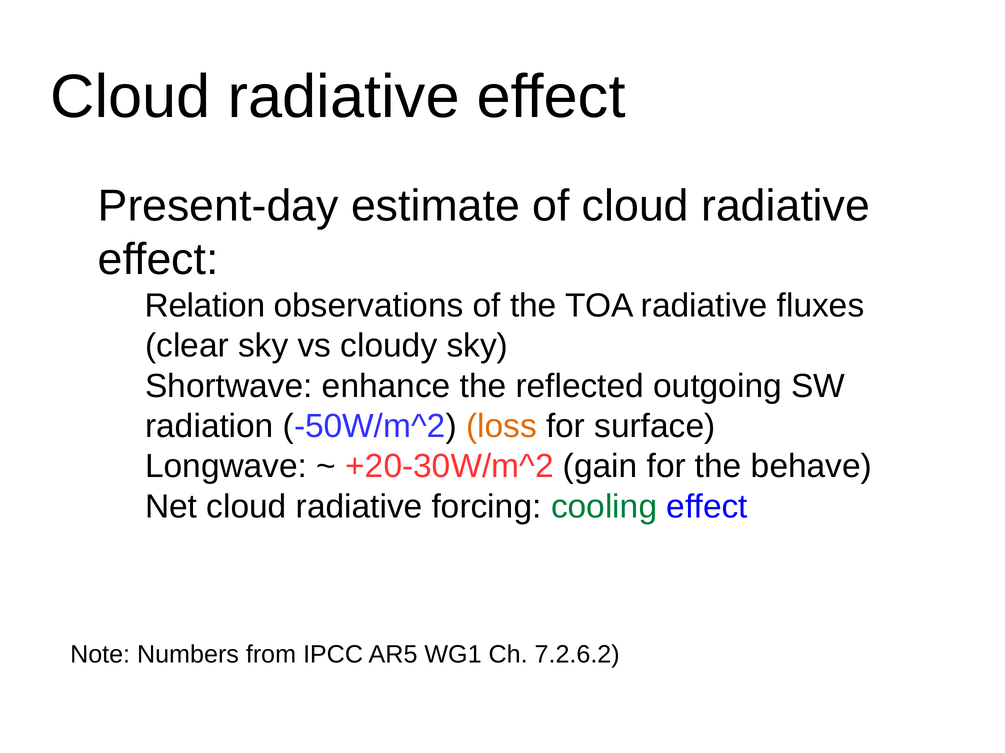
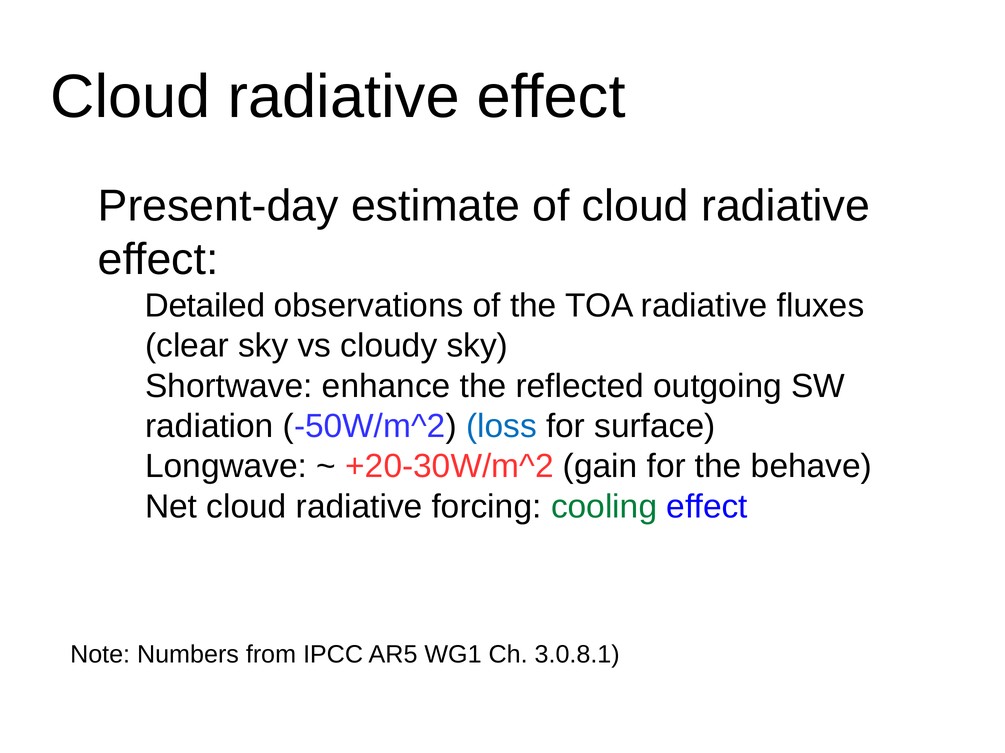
Relation: Relation -> Detailed
loss colour: orange -> blue
7.2.6.2: 7.2.6.2 -> 3.0.8.1
